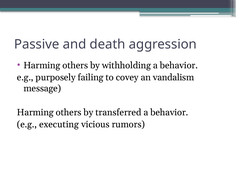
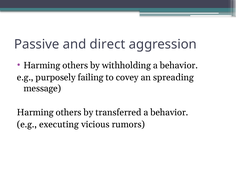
death: death -> direct
vandalism: vandalism -> spreading
